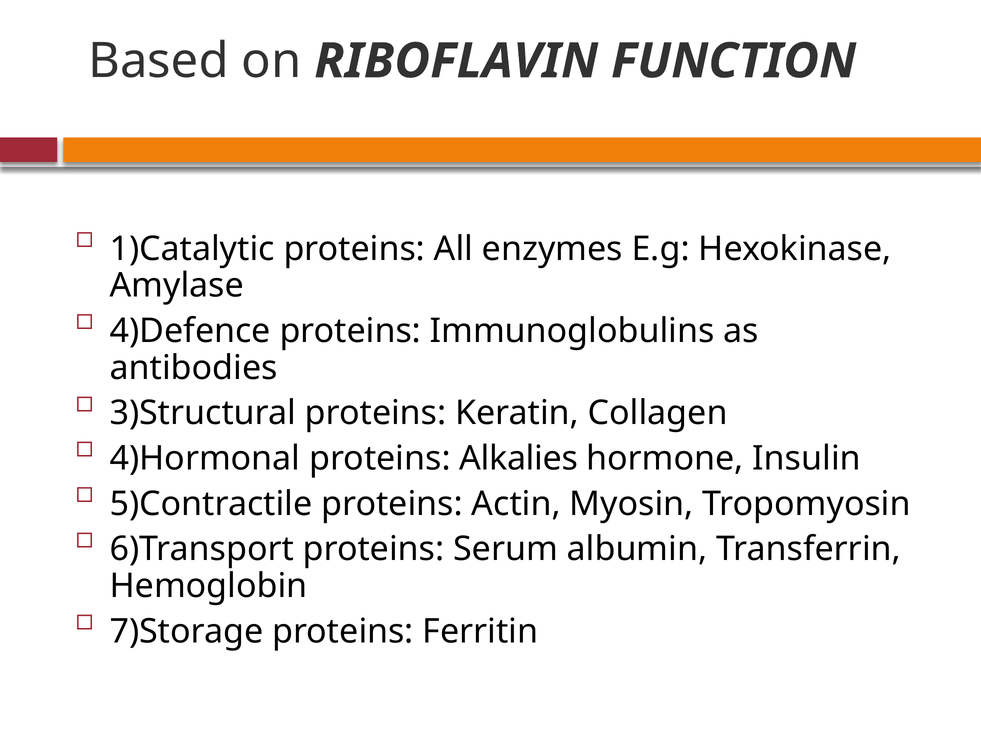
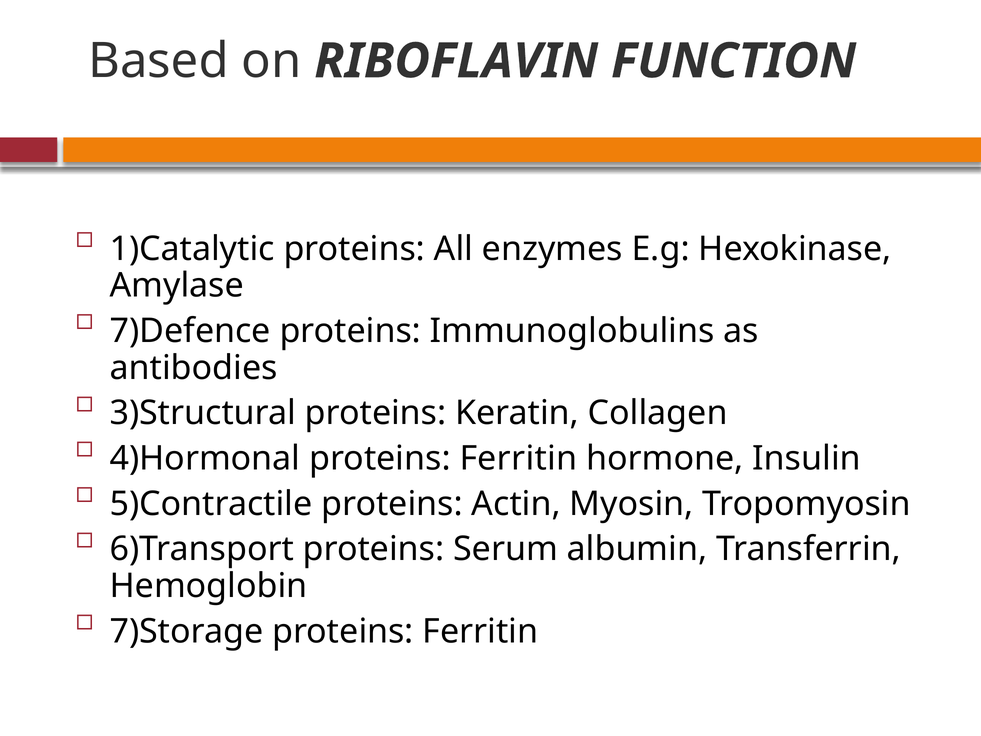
4)Defence: 4)Defence -> 7)Defence
4)Hormonal proteins Alkalies: Alkalies -> Ferritin
